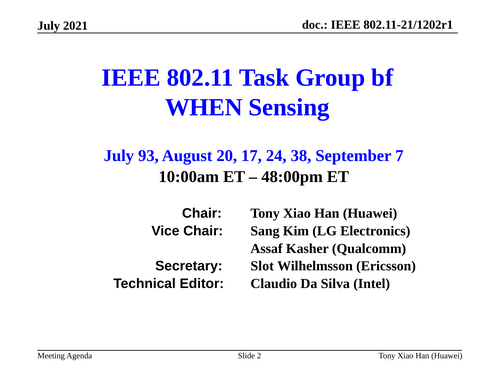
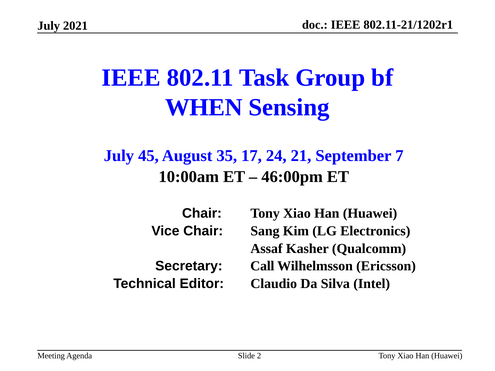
93: 93 -> 45
20: 20 -> 35
38: 38 -> 21
48:00pm: 48:00pm -> 46:00pm
Slot: Slot -> Call
